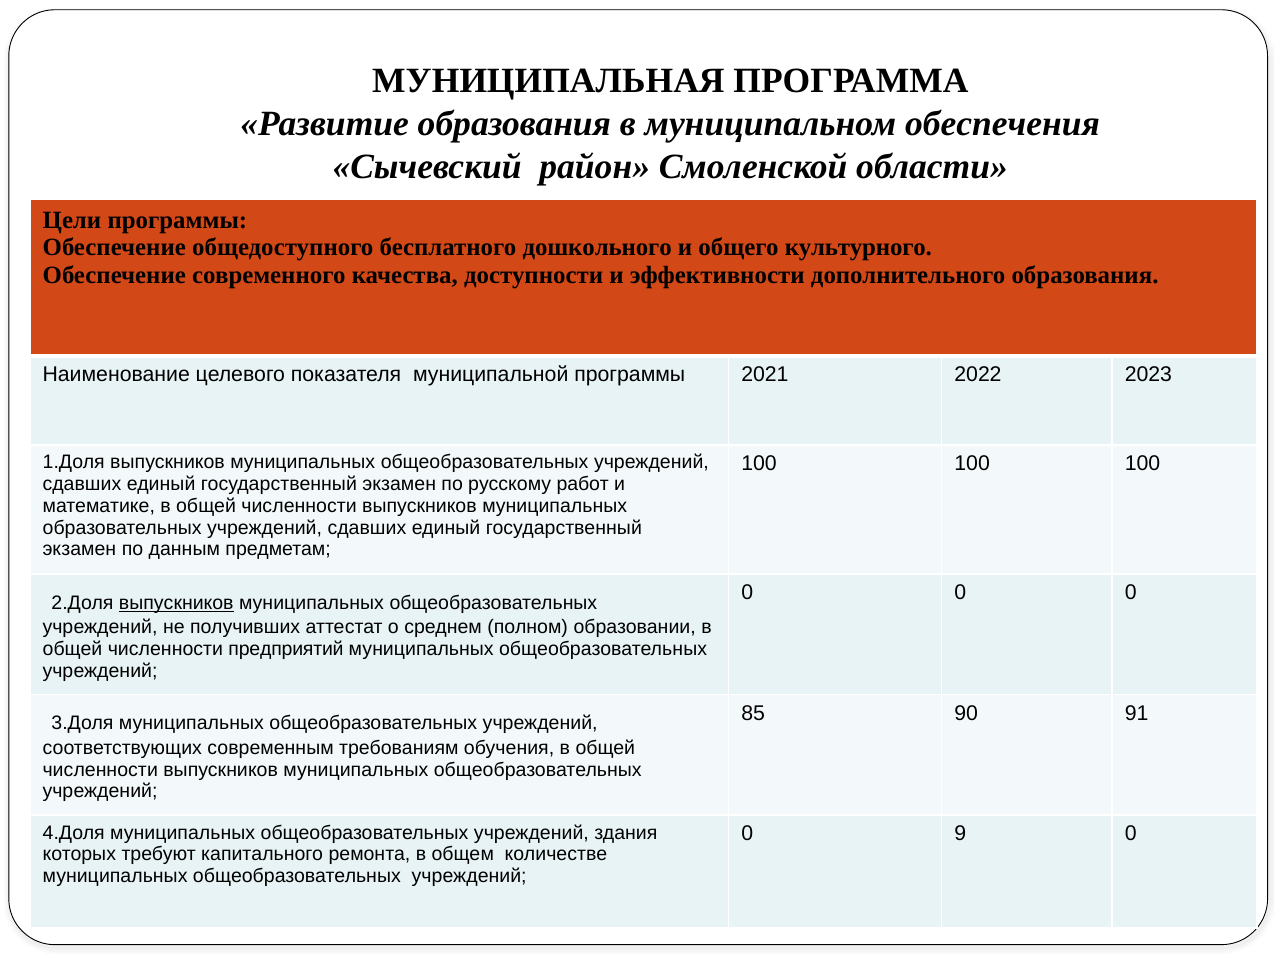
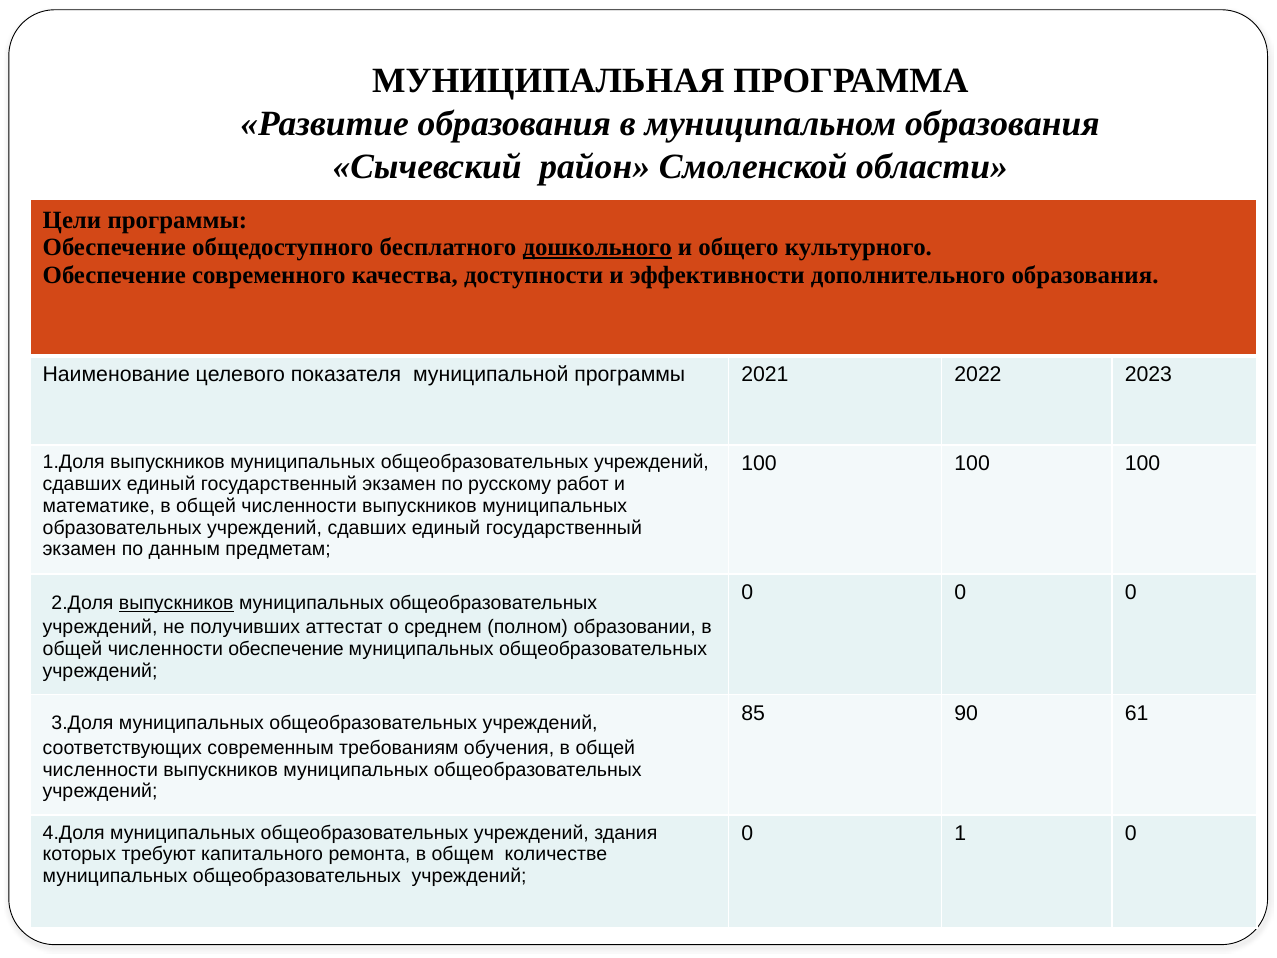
муниципальном обеспечения: обеспечения -> образования
дошкольного underline: none -> present
численности предприятий: предприятий -> обеспечение
91: 91 -> 61
9: 9 -> 1
